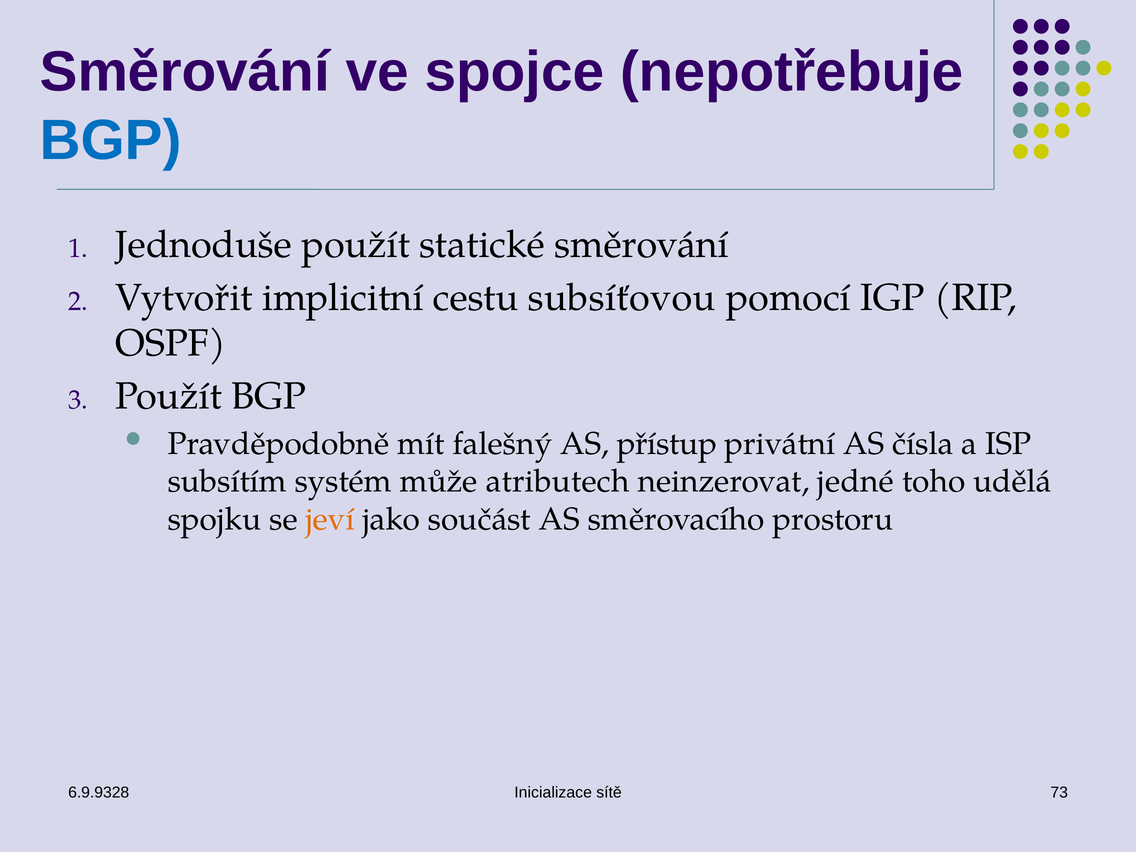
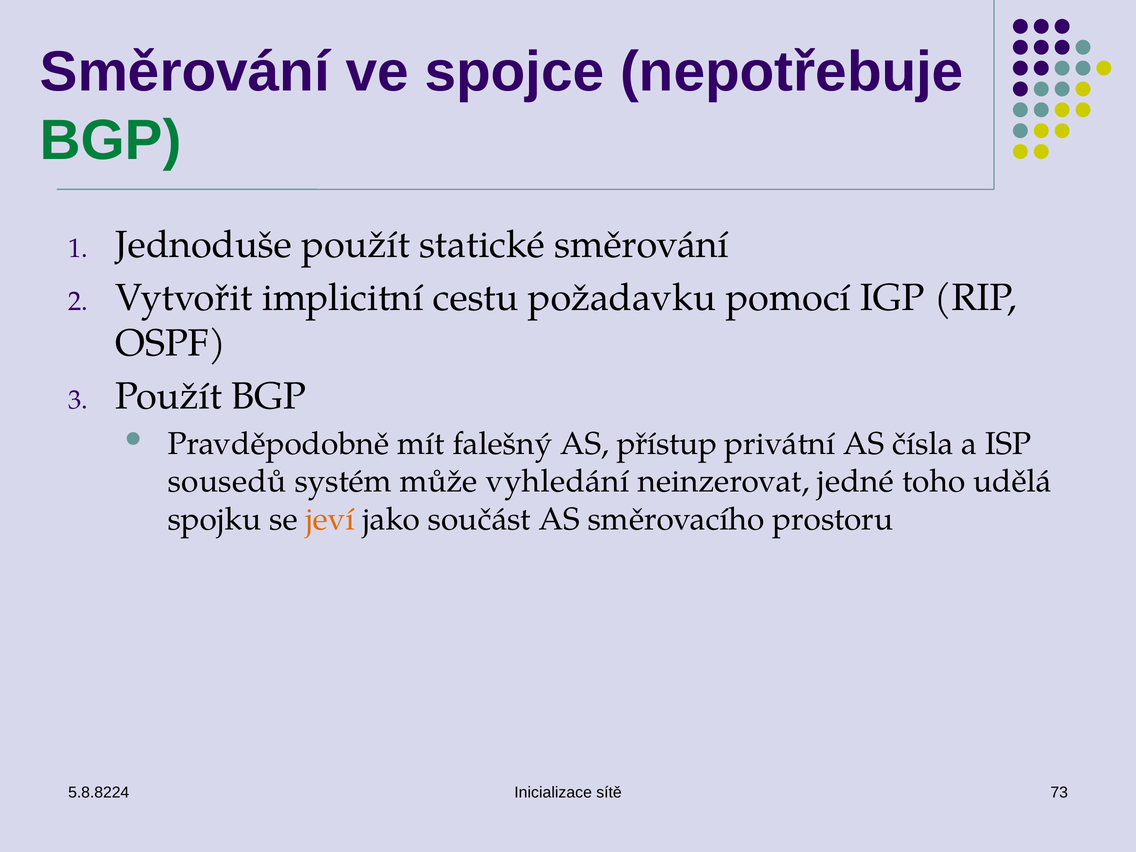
BGP at (111, 140) colour: blue -> green
subsíťovou: subsíťovou -> požadavku
subsítím: subsítím -> sousedů
atributech: atributech -> vyhledání
6.9.9328: 6.9.9328 -> 5.8.8224
